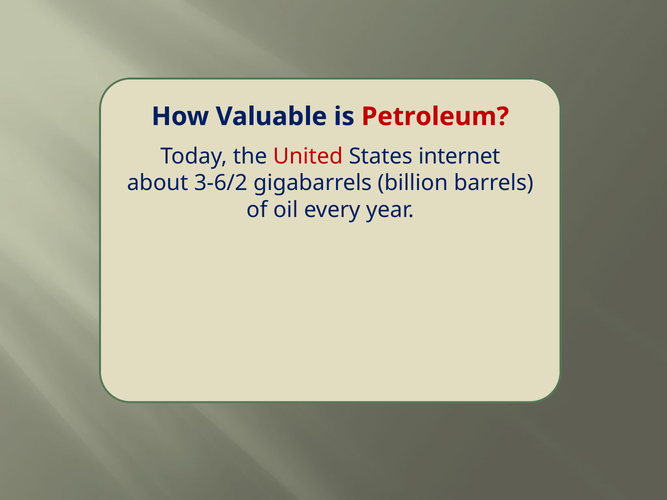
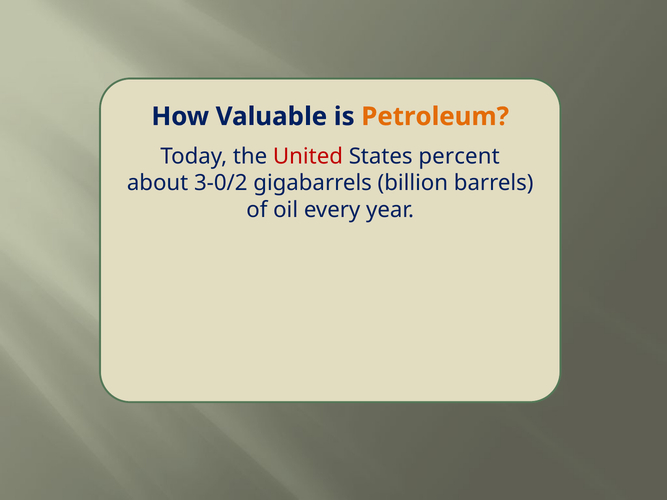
Petroleum colour: red -> orange
internet: internet -> percent
3-6/2: 3-6/2 -> 3-0/2
